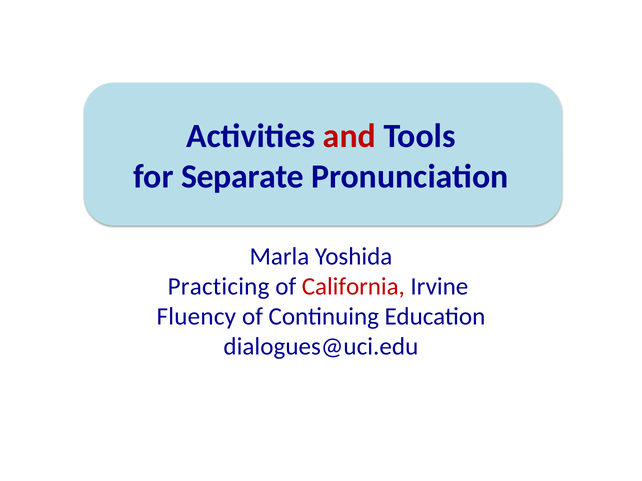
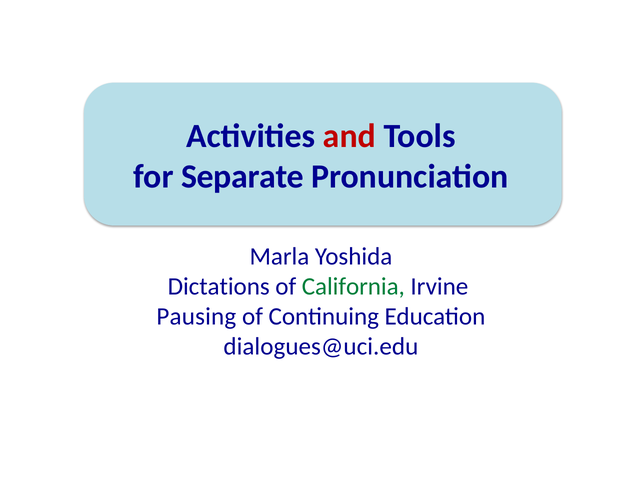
Practicing: Practicing -> Dictations
California colour: red -> green
Fluency: Fluency -> Pausing
